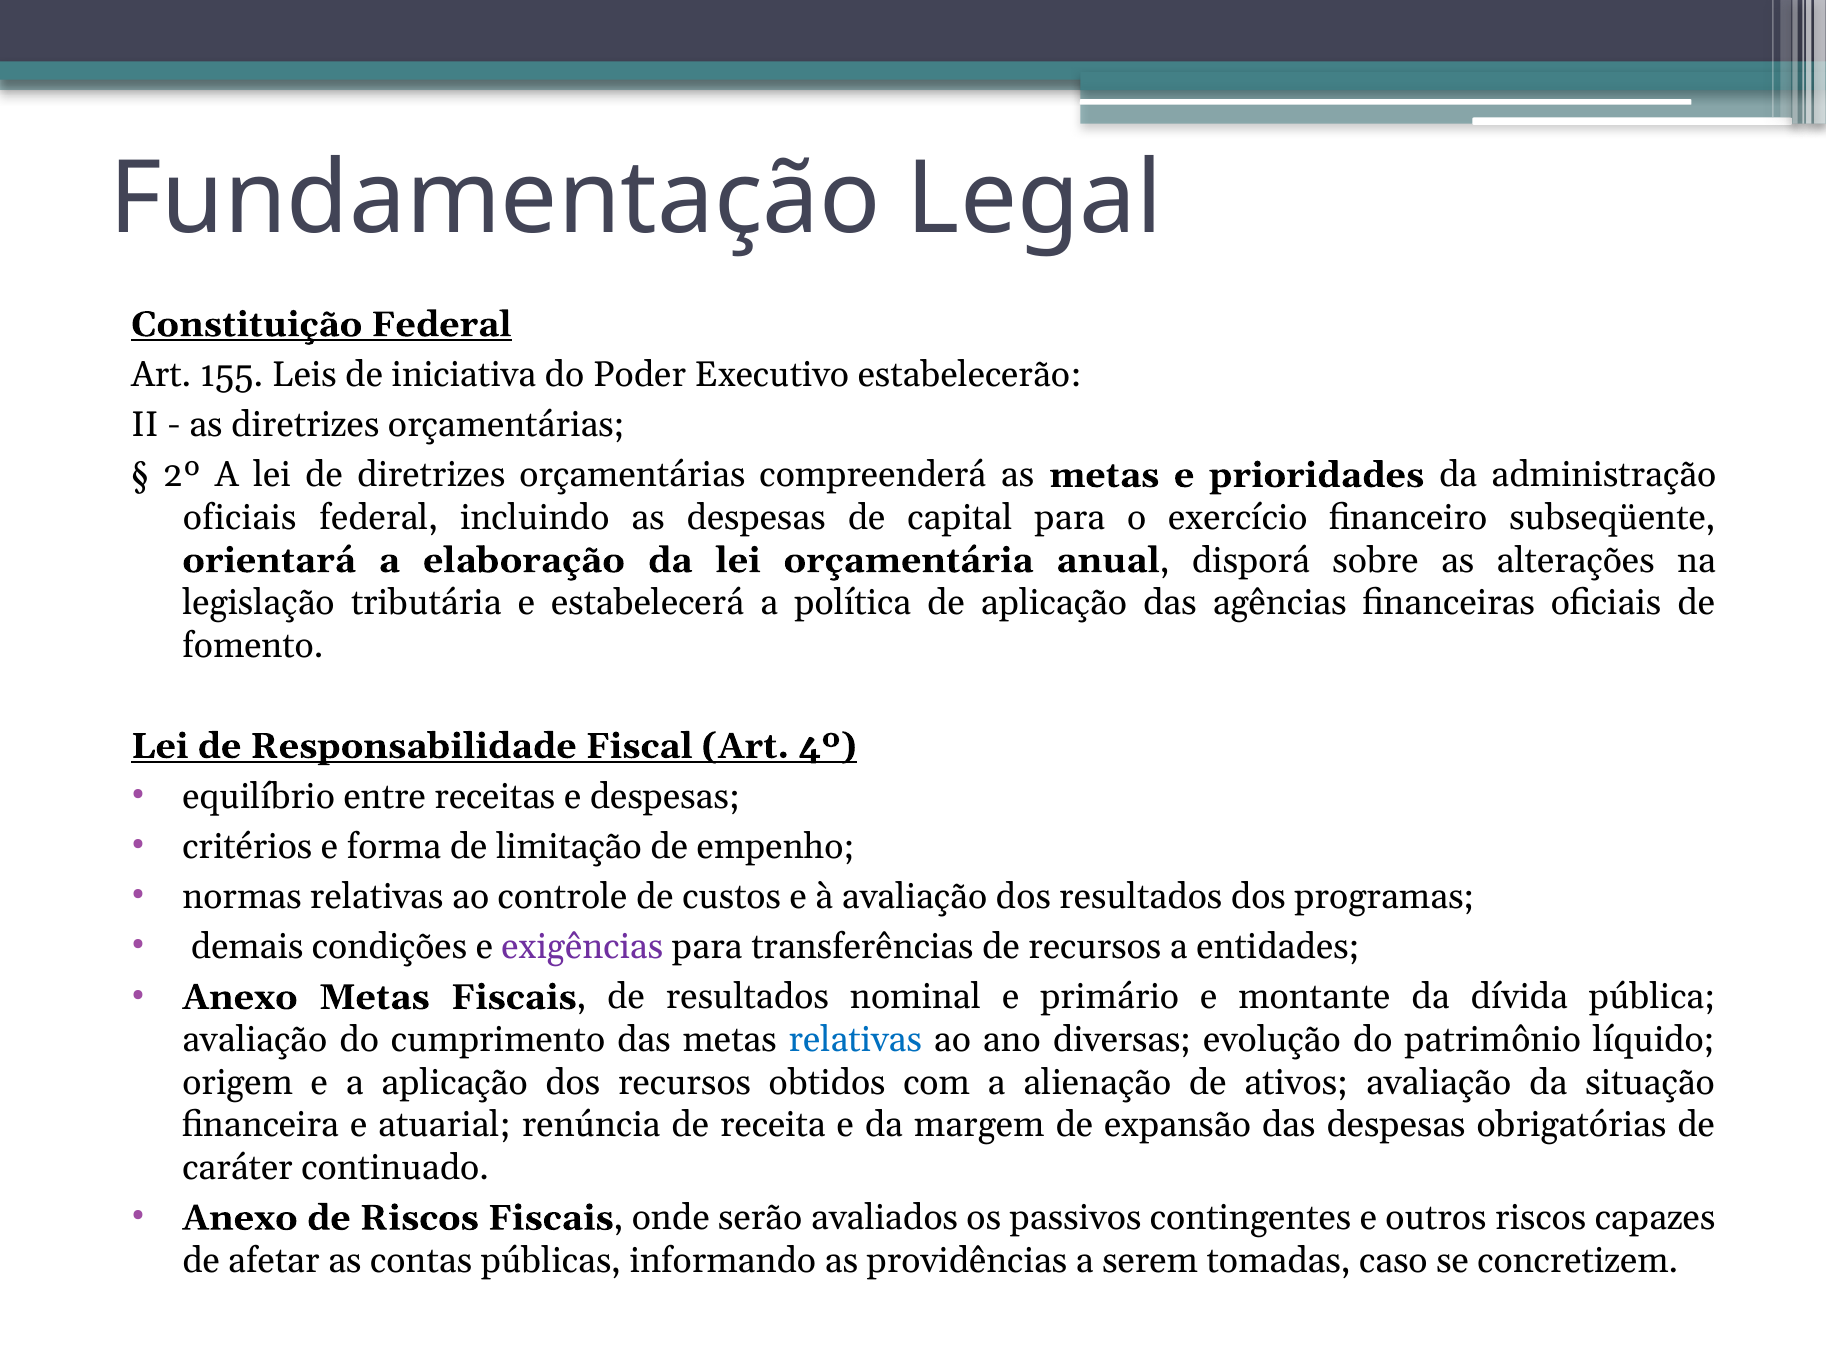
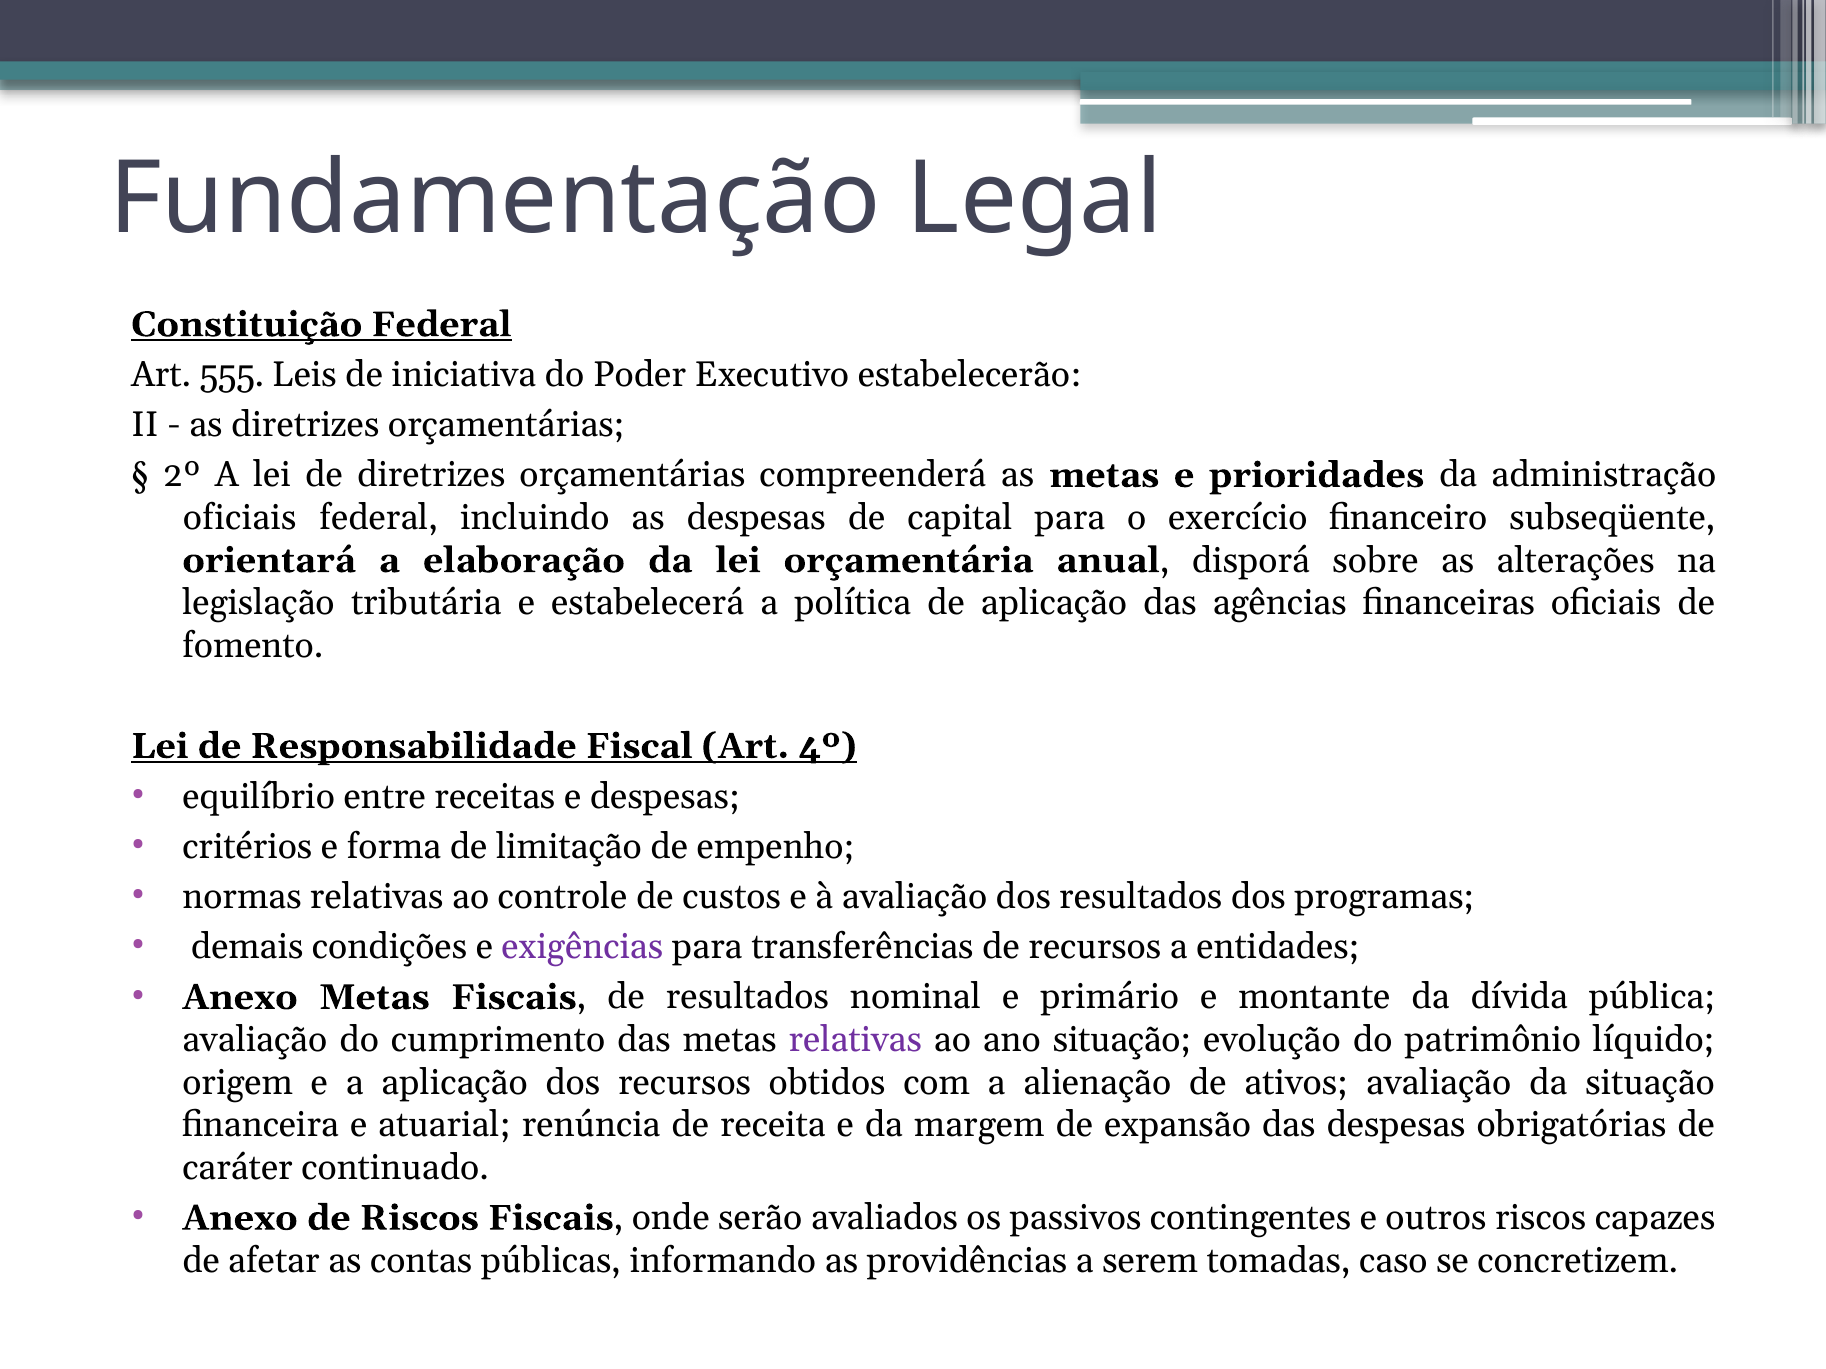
155: 155 -> 555
relativas at (855, 1040) colour: blue -> purple
ano diversas: diversas -> situação
